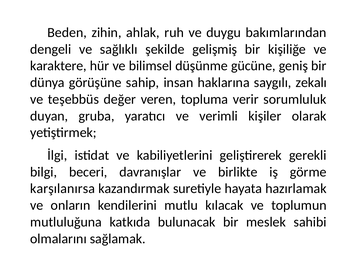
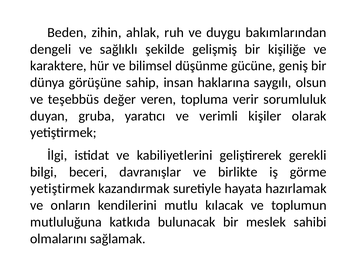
zekalı: zekalı -> olsun
karşılanırsa at (63, 188): karşılanırsa -> yetiştirmek
